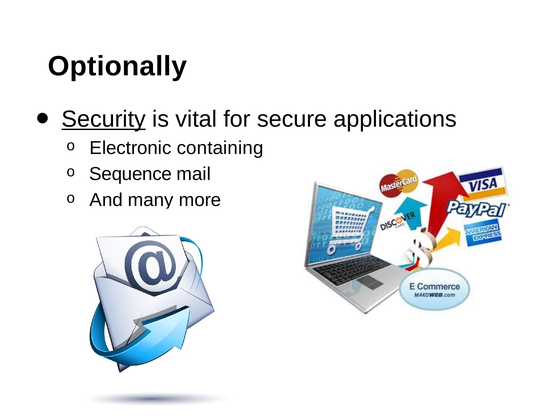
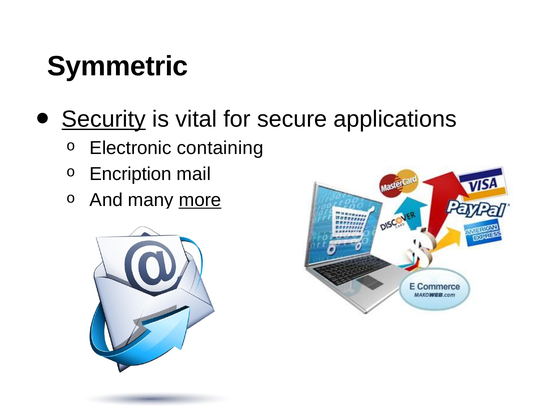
Optionally: Optionally -> Symmetric
Sequence: Sequence -> Encription
more underline: none -> present
